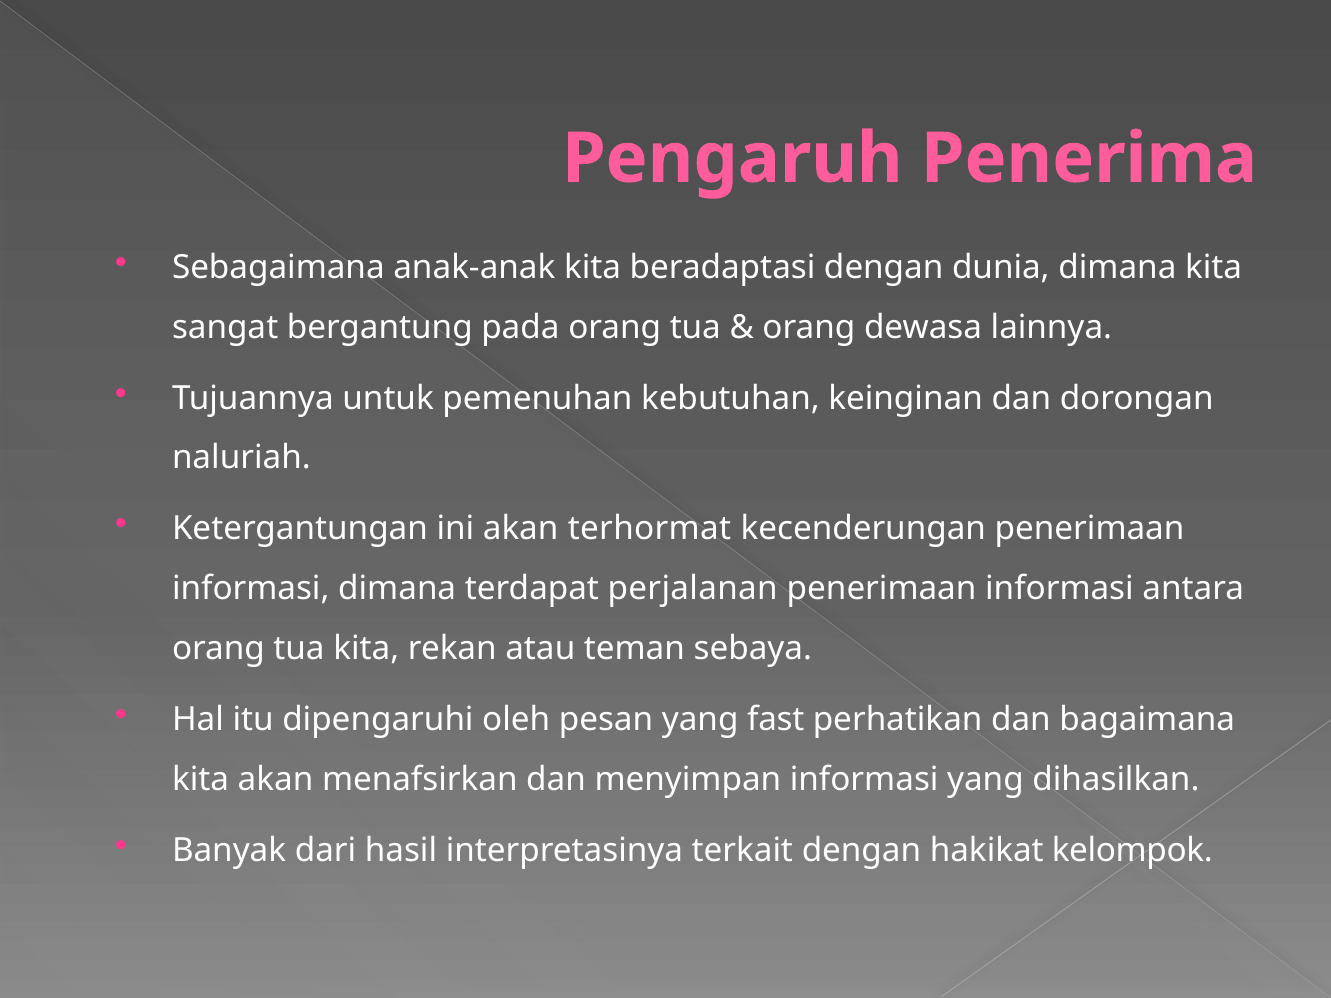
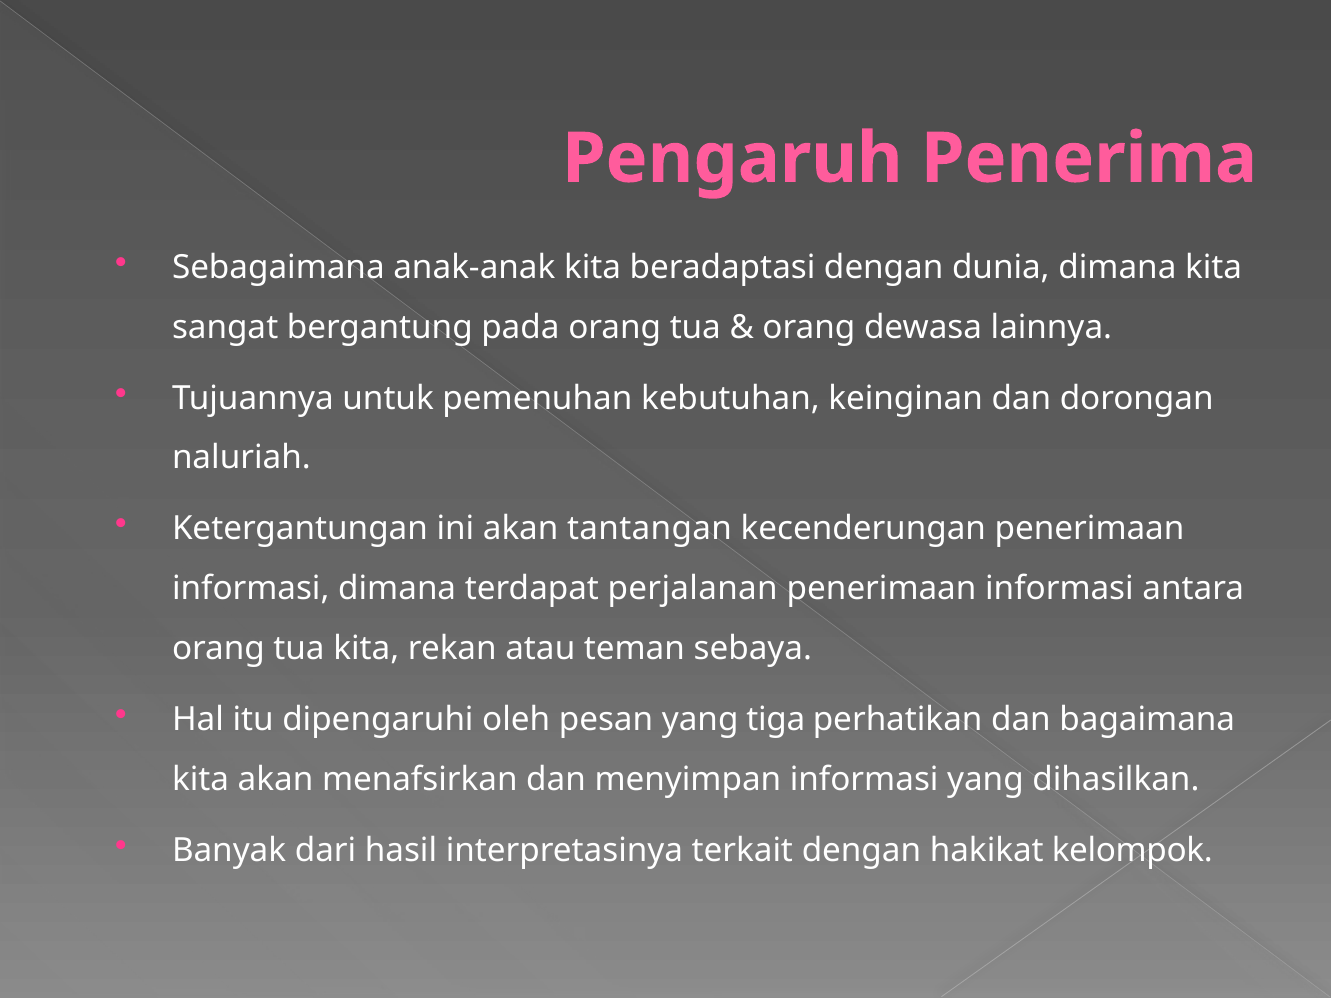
terhormat: terhormat -> tantangan
fast: fast -> tiga
